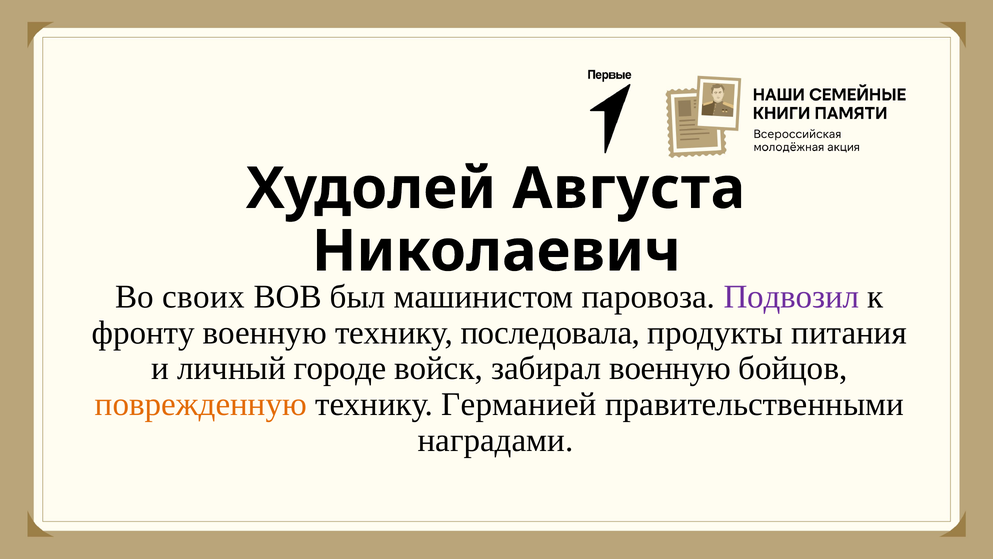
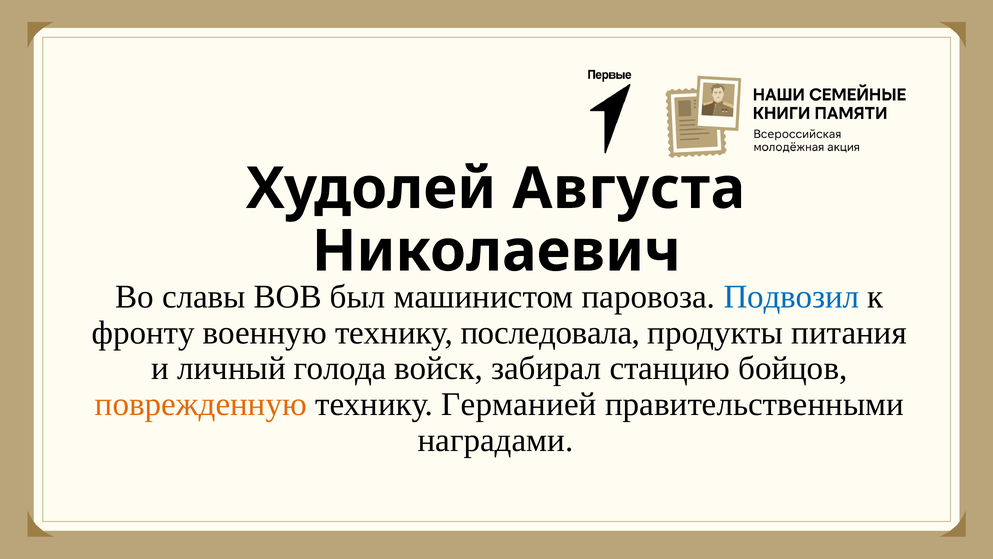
своих: своих -> славы
Подвозил colour: purple -> blue
городе: городе -> голода
забирал военную: военную -> станцию
